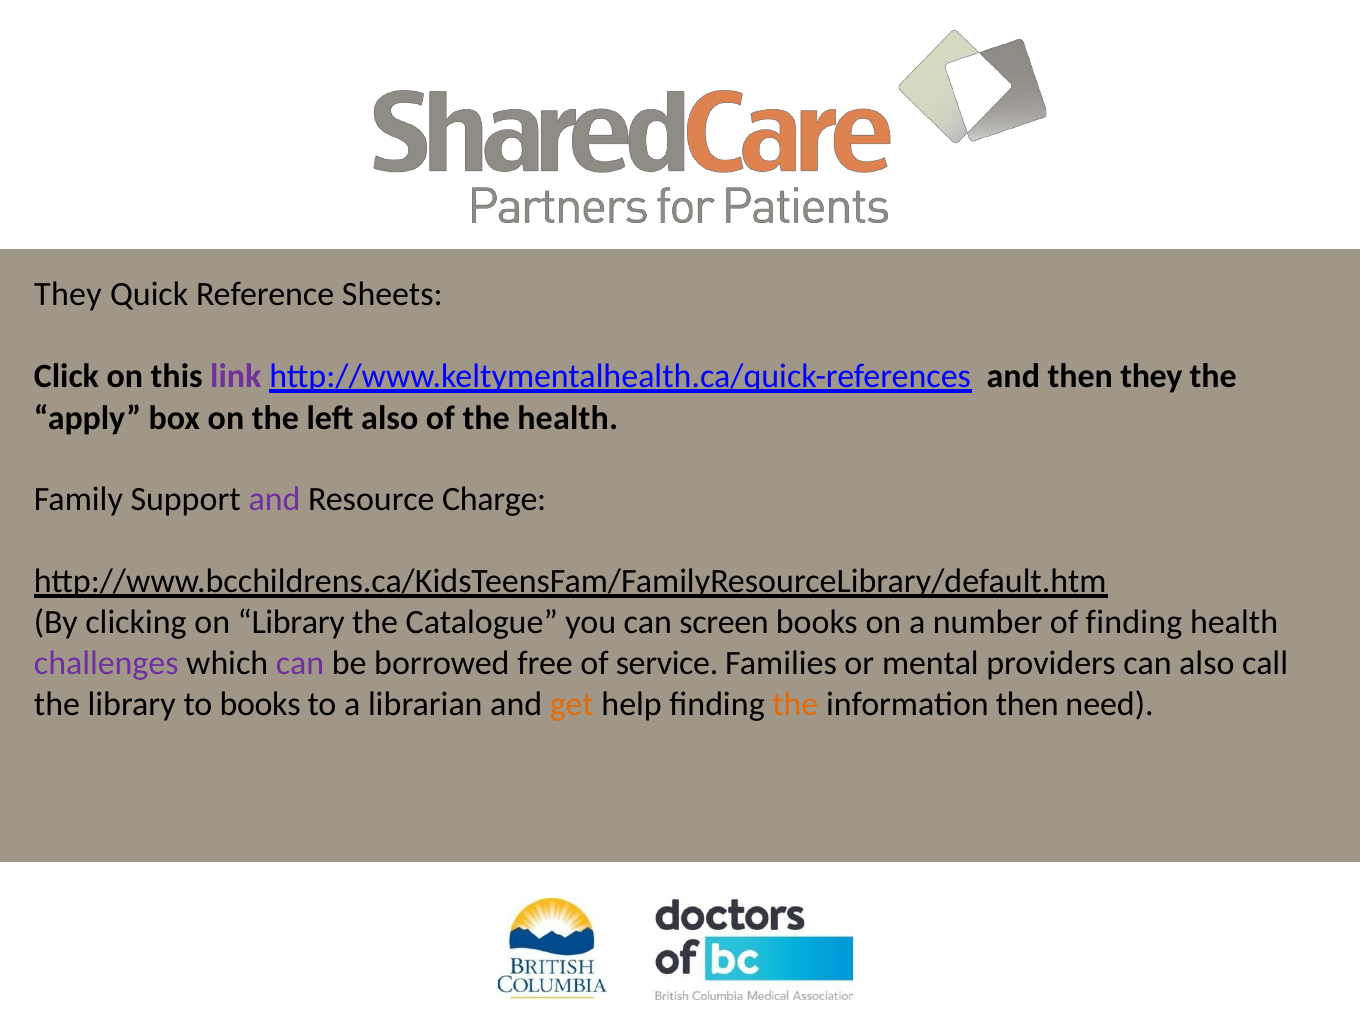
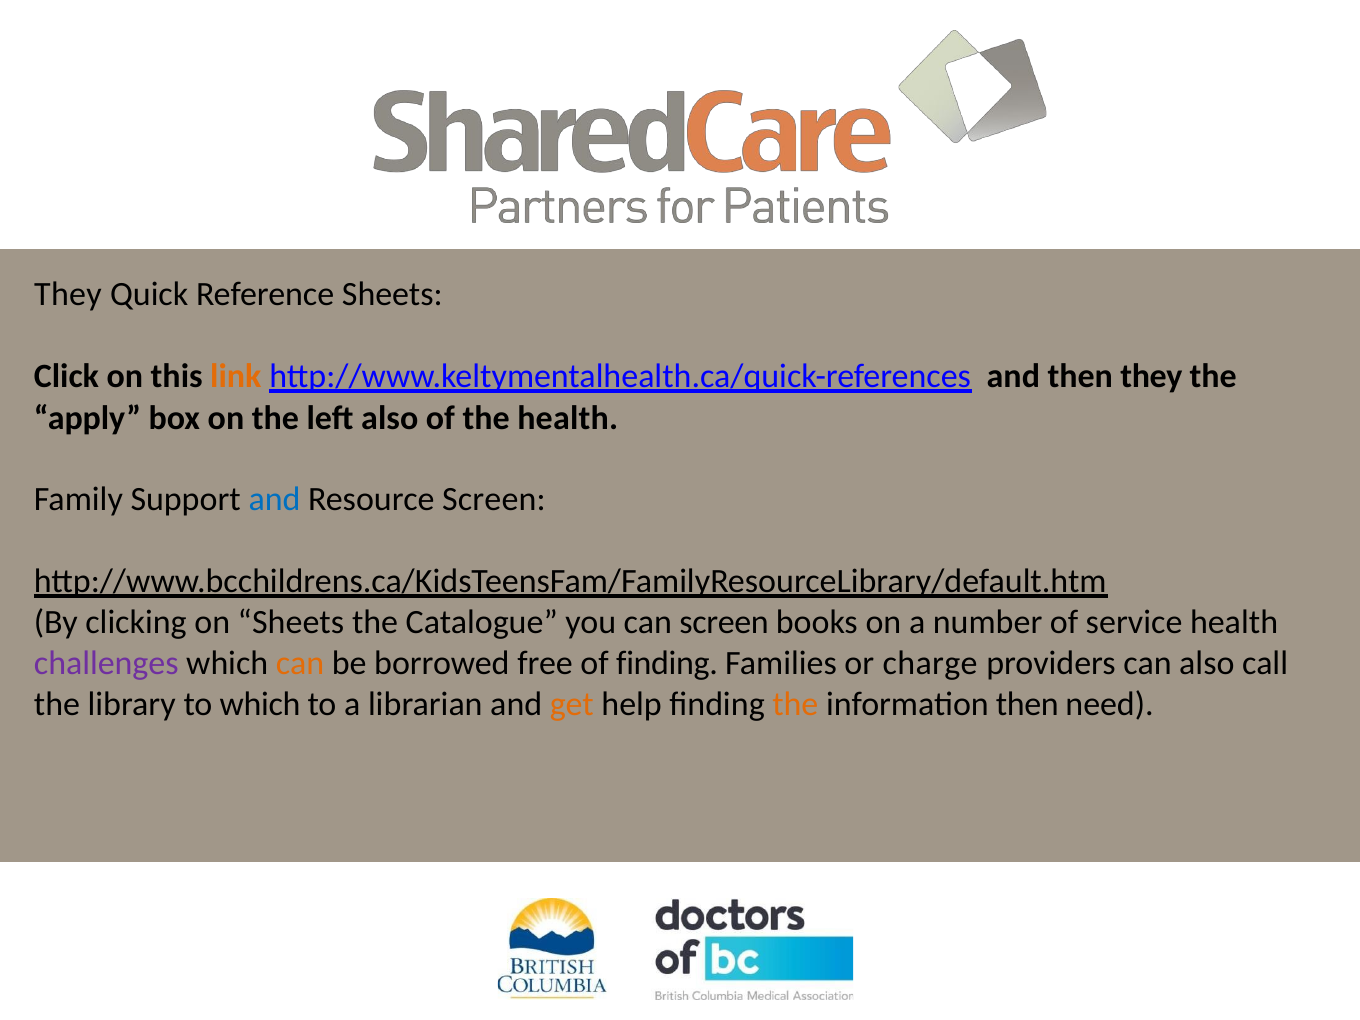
link colour: purple -> orange
and at (274, 499) colour: purple -> blue
Resource Charge: Charge -> Screen
on Library: Library -> Sheets
of finding: finding -> service
can at (300, 663) colour: purple -> orange
of service: service -> finding
mental: mental -> charge
to books: books -> which
